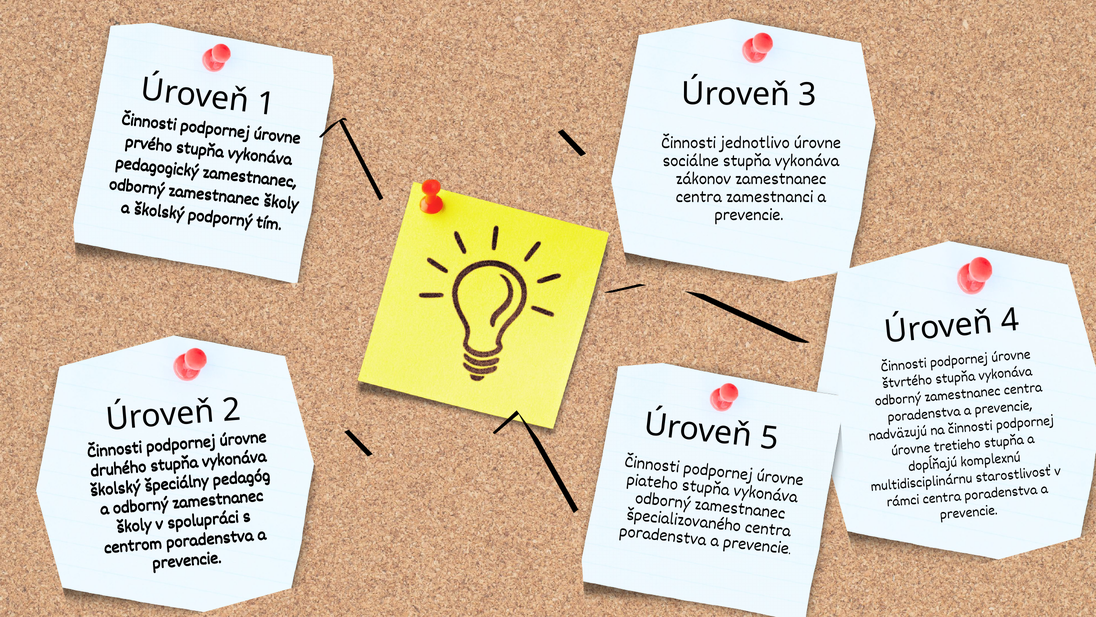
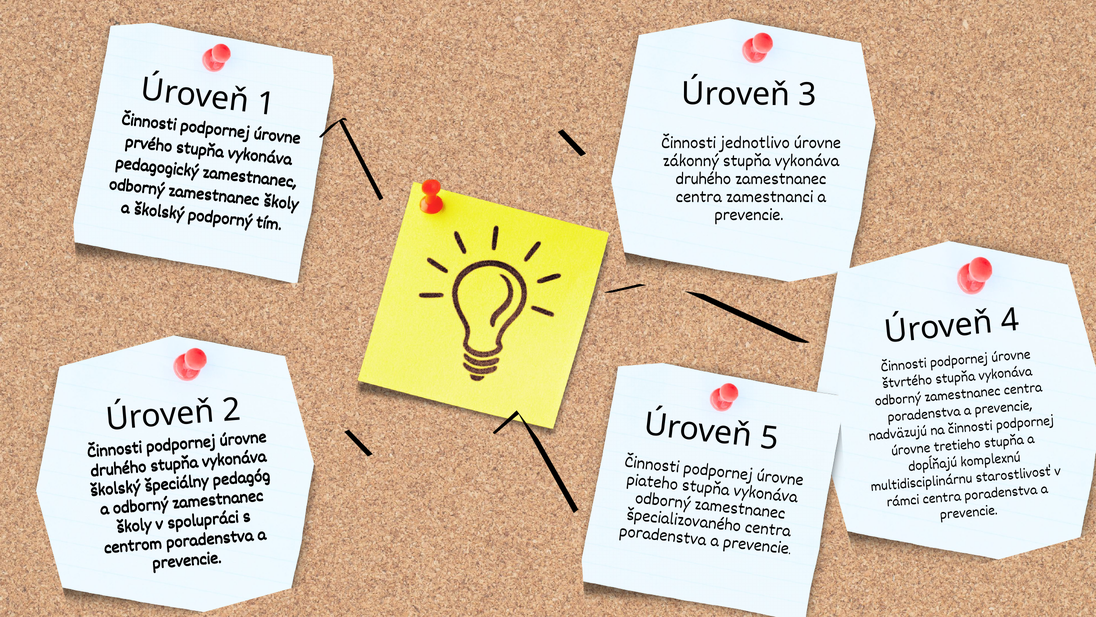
sociálne: sociálne -> zákonný
zákonov at (703, 178): zákonov -> druhého
